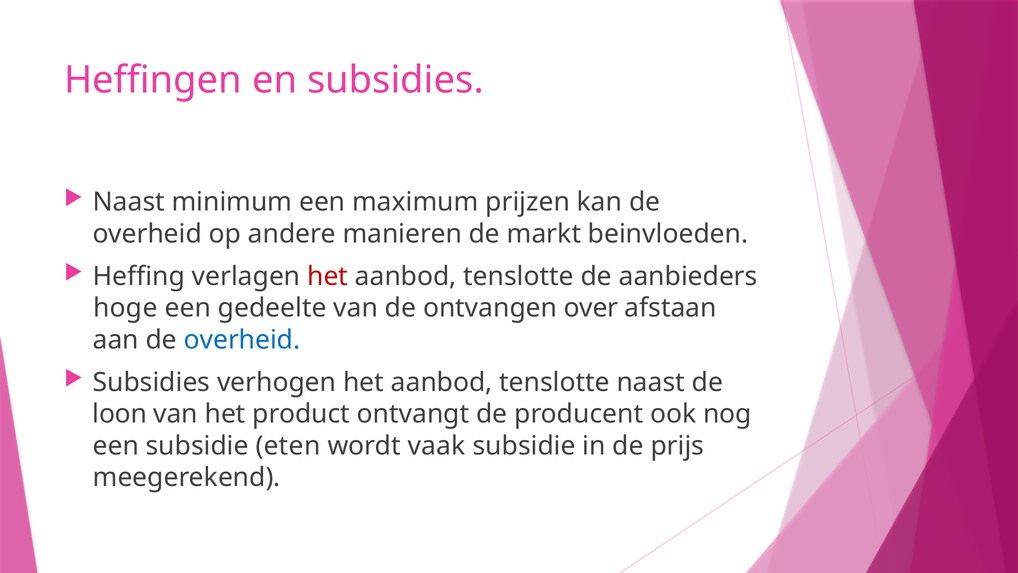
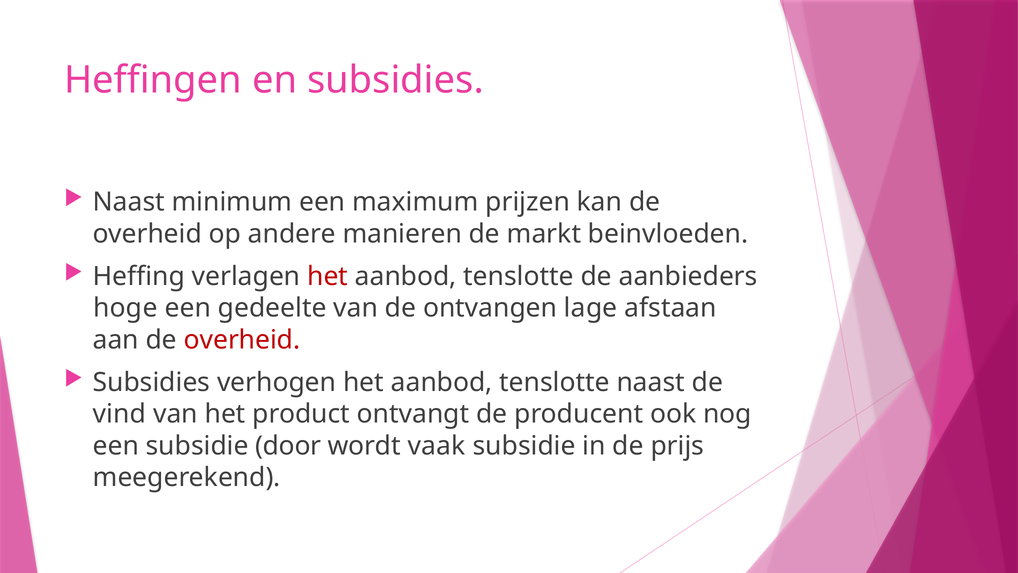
over: over -> lage
overheid at (242, 340) colour: blue -> red
loon: loon -> vind
eten: eten -> door
